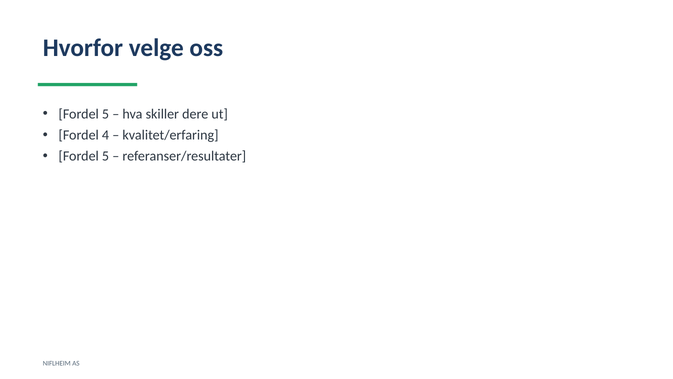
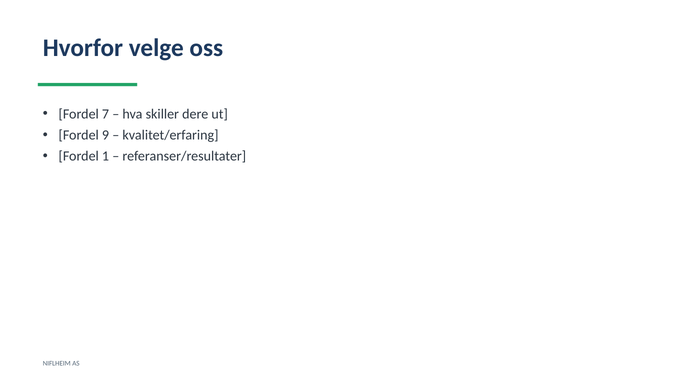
5 at (106, 114): 5 -> 7
4: 4 -> 9
5 at (106, 156): 5 -> 1
